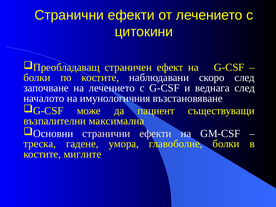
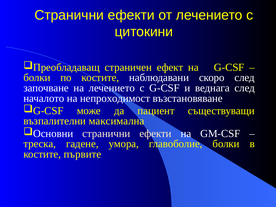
имунологичния: имунологичния -> непроходимост
миглите: миглите -> първите
